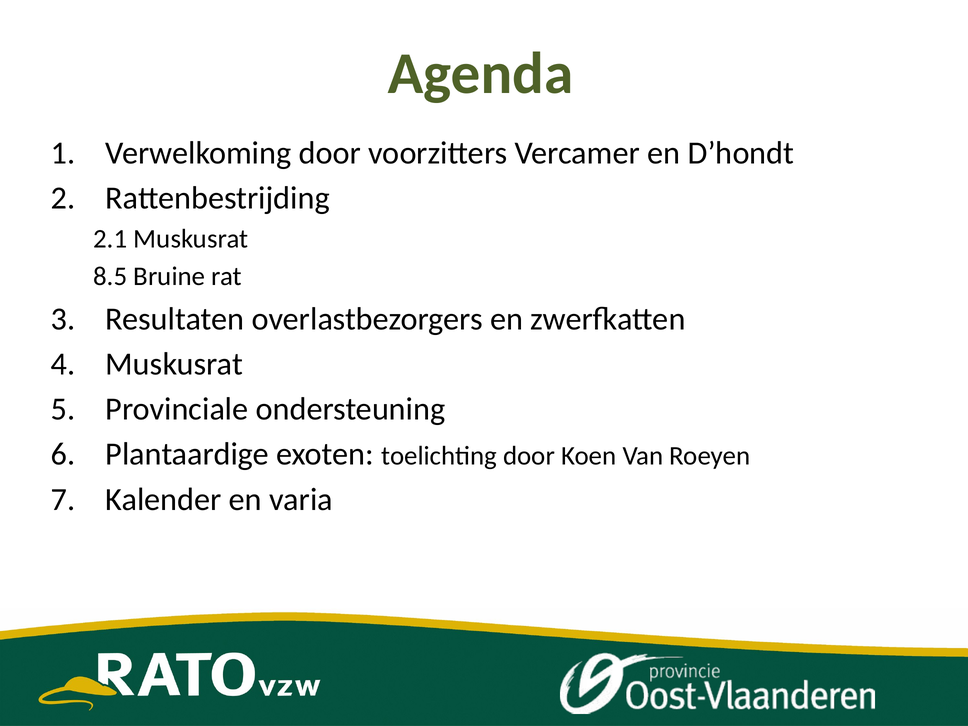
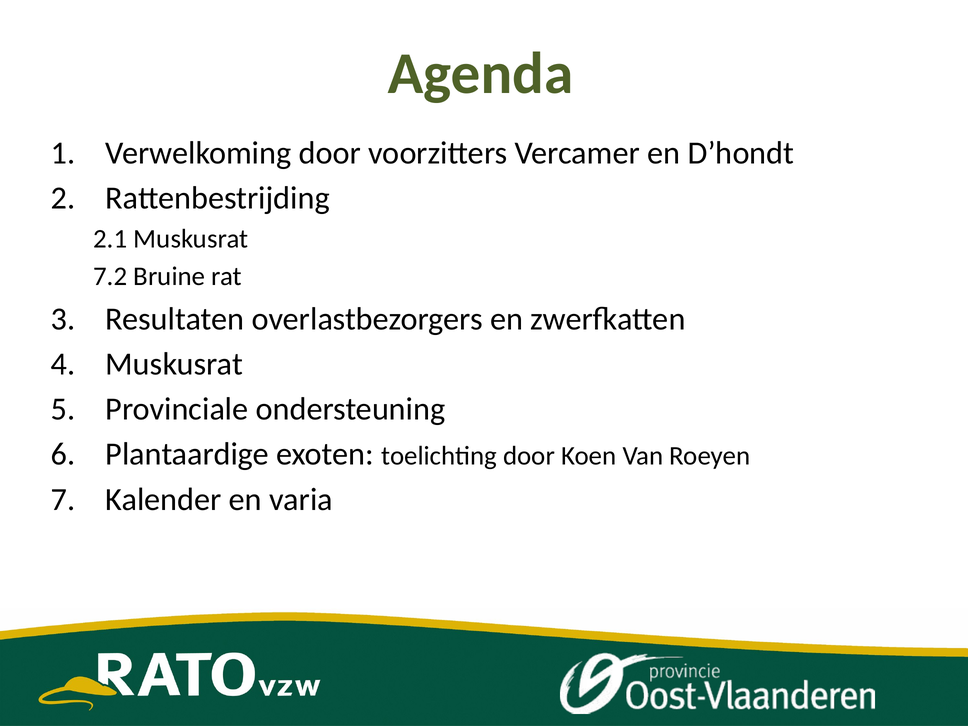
8.5: 8.5 -> 7.2
